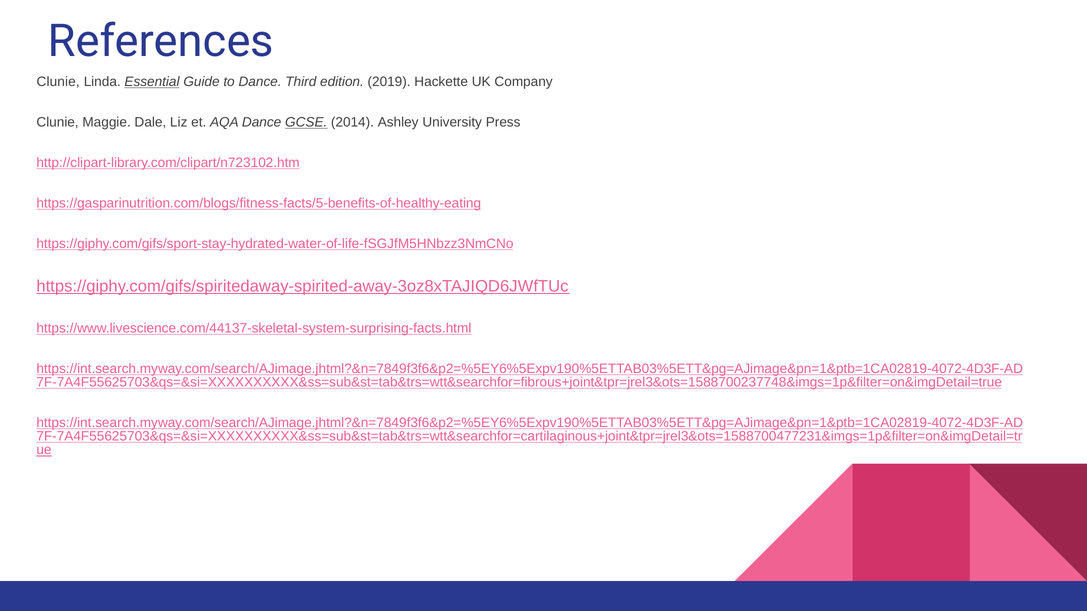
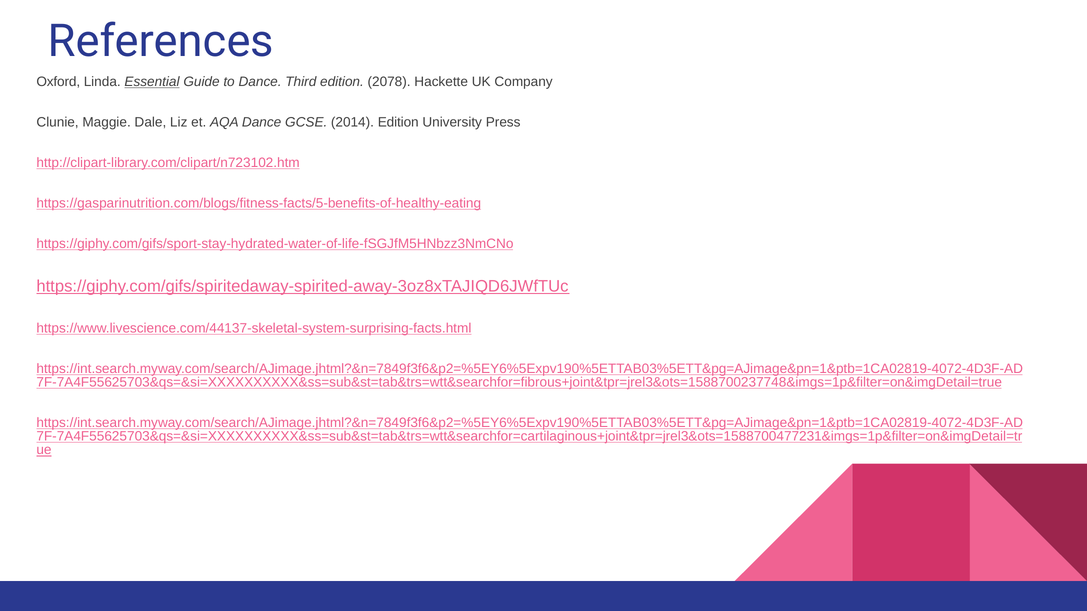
Clunie at (58, 82): Clunie -> Oxford
2019: 2019 -> 2078
GCSE underline: present -> none
2014 Ashley: Ashley -> Edition
